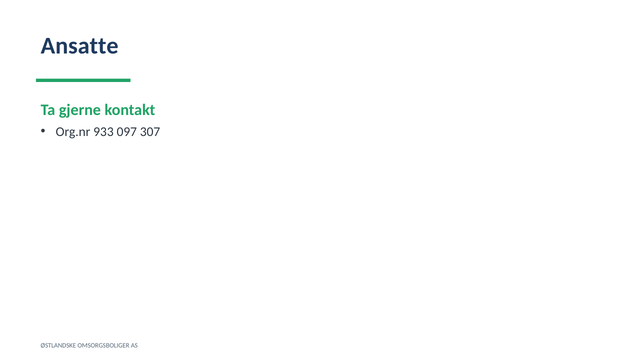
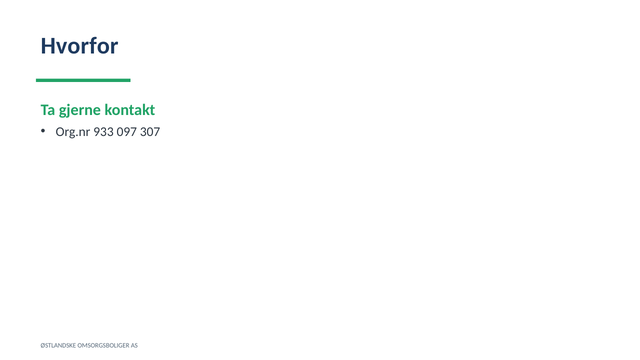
Ansatte: Ansatte -> Hvorfor
